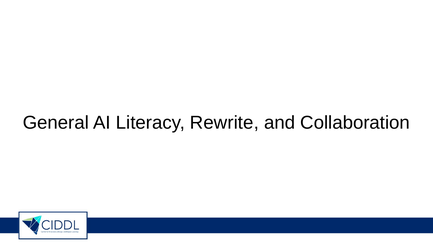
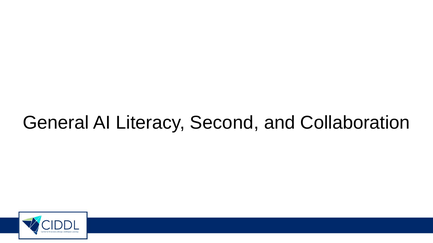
Rewrite: Rewrite -> Second
